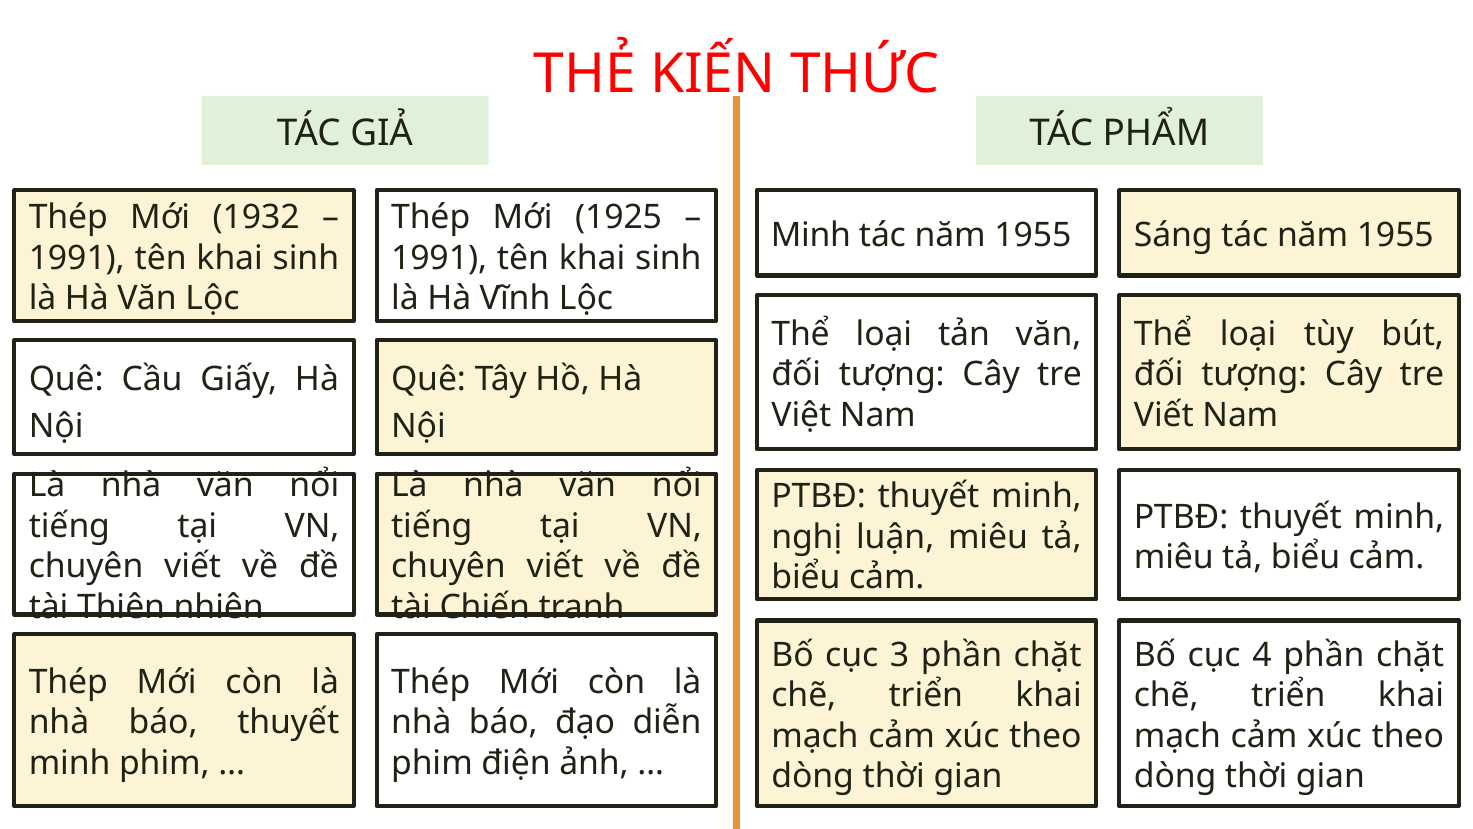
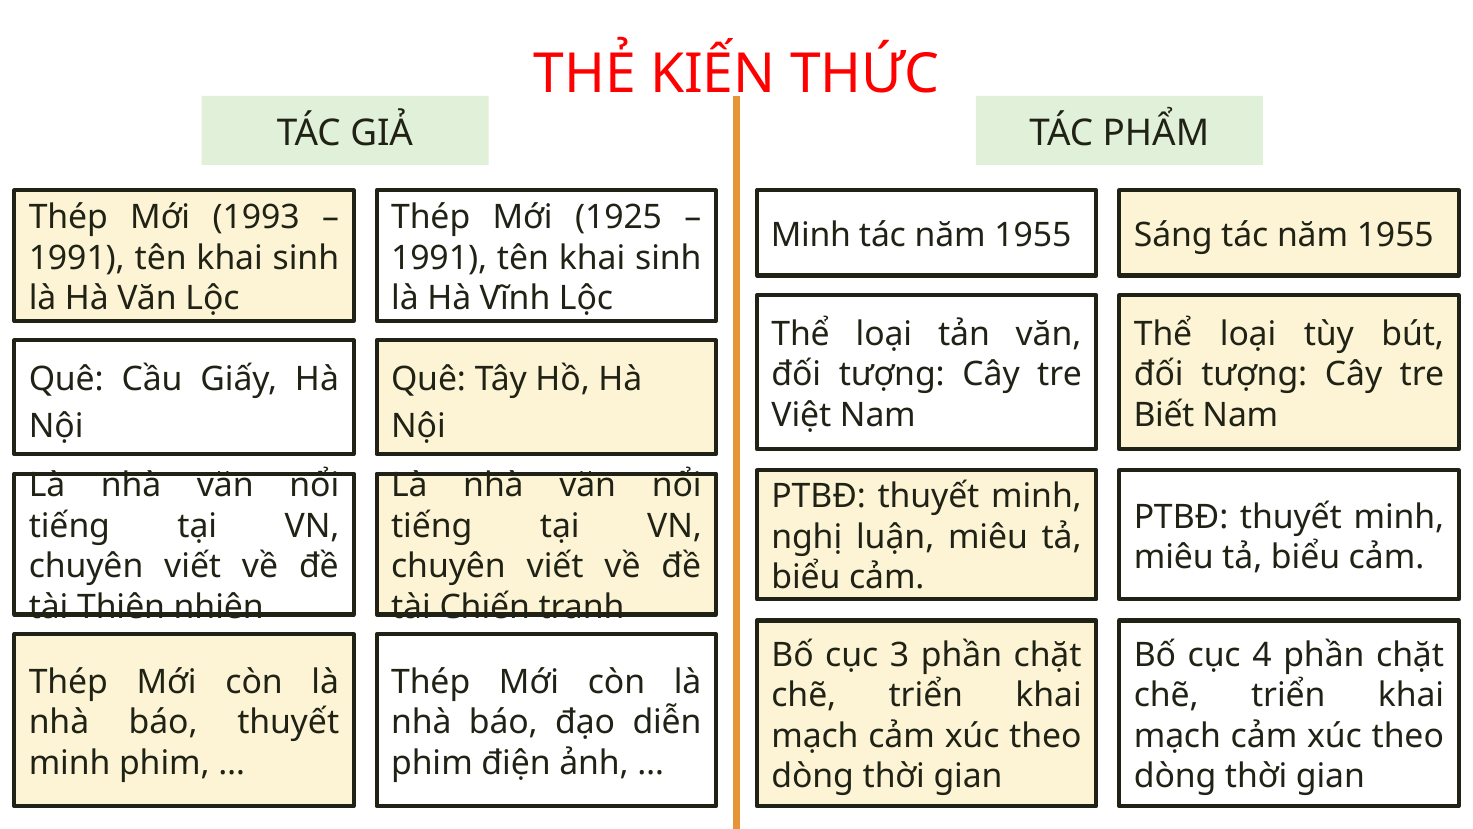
1932: 1932 -> 1993
Viết at (1164, 415): Viết -> Biết
